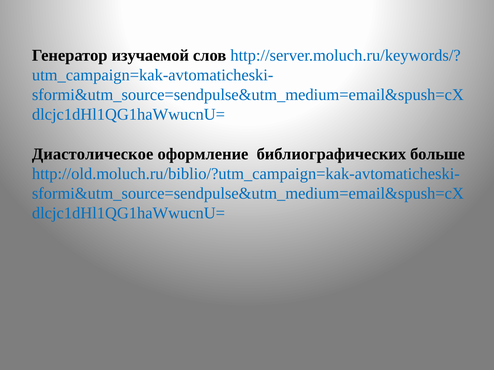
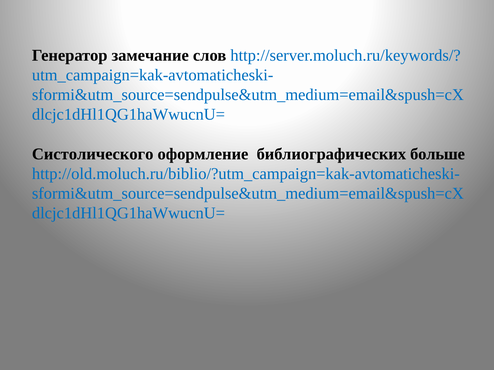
изучаемой: изучаемой -> замечание
Диастолическое: Диастолическое -> Систолического
